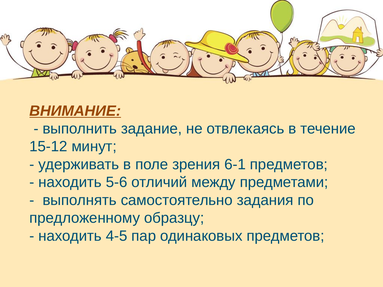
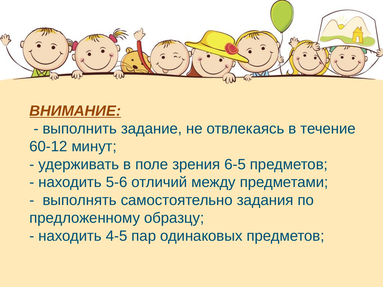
15-12: 15-12 -> 60-12
6-1: 6-1 -> 6-5
